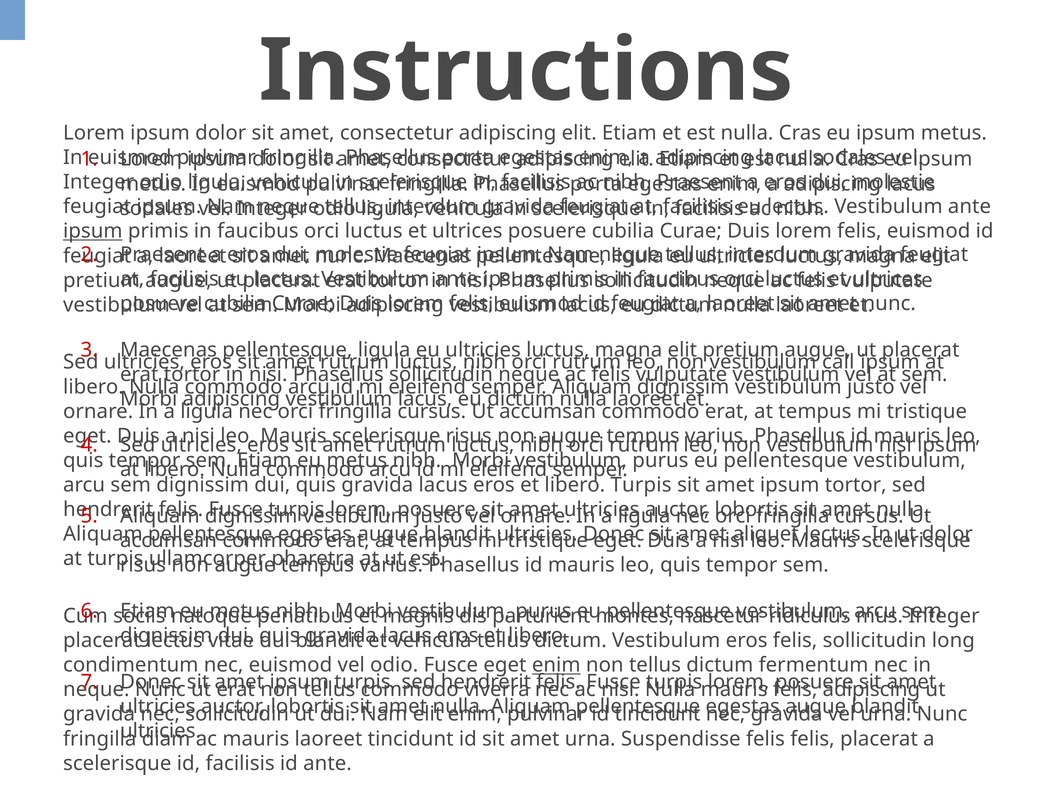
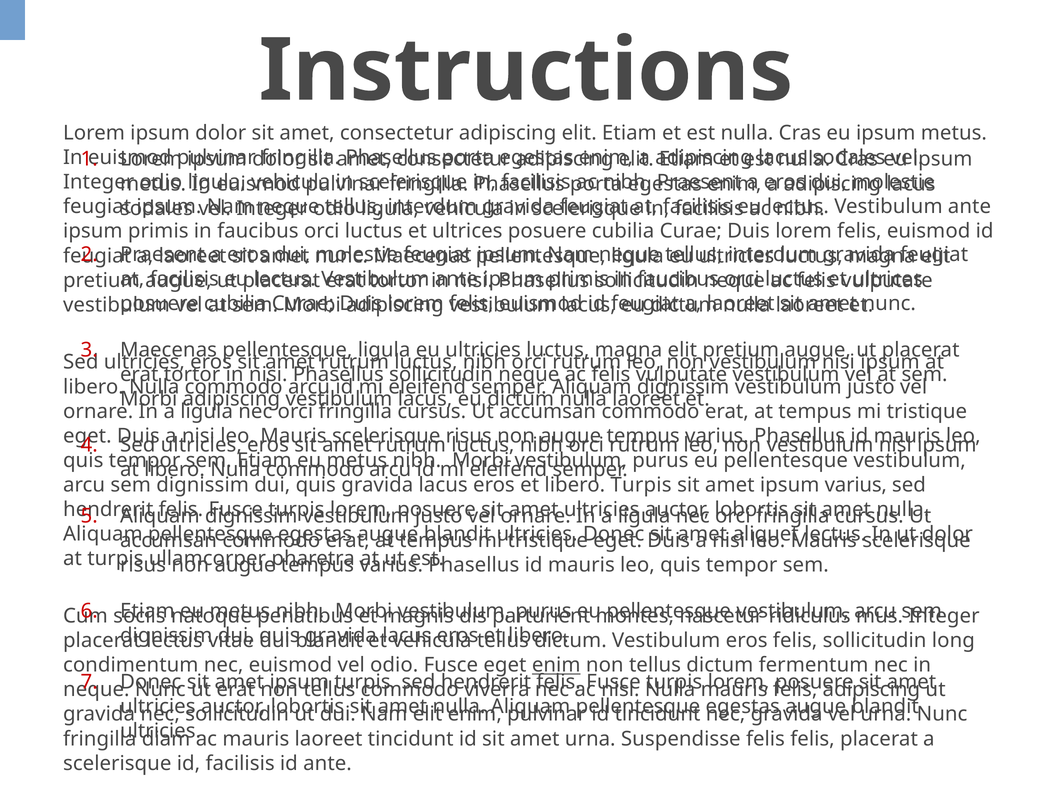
ipsum at (93, 231) underline: present -> none
call at (838, 362): call -> nisi
ipsum tortor: tortor -> varius
